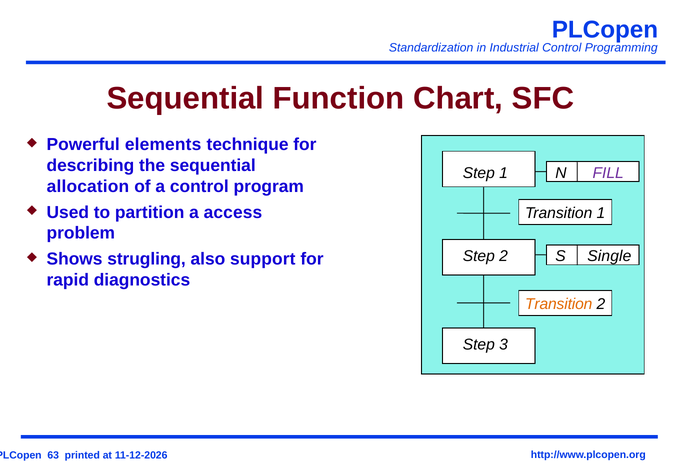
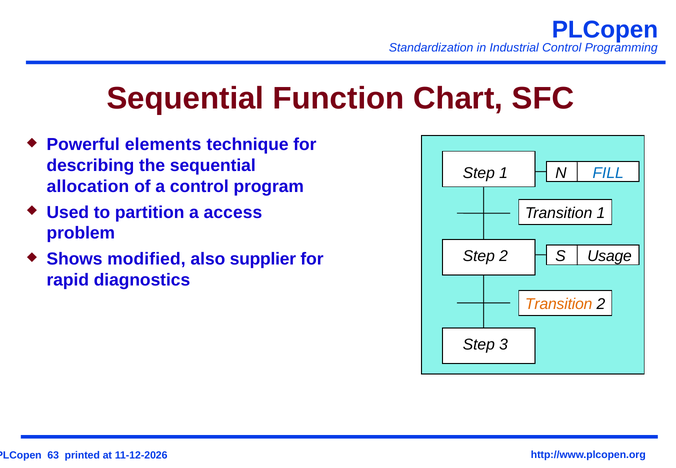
FILL colour: purple -> blue
Single: Single -> Usage
strugling: strugling -> modified
support: support -> supplier
